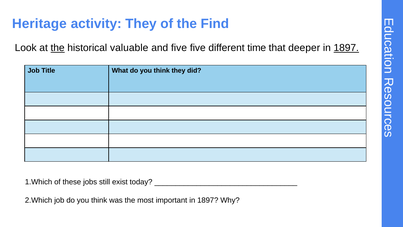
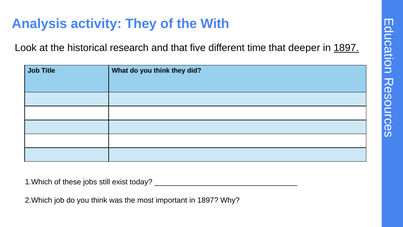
Heritage: Heritage -> Analysis
Find: Find -> With
the at (58, 48) underline: present -> none
valuable: valuable -> research
and five: five -> that
